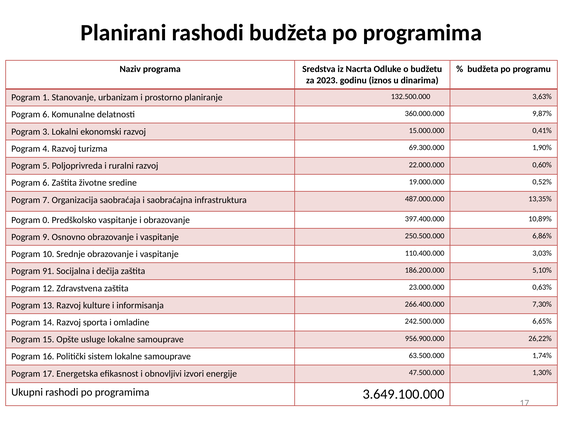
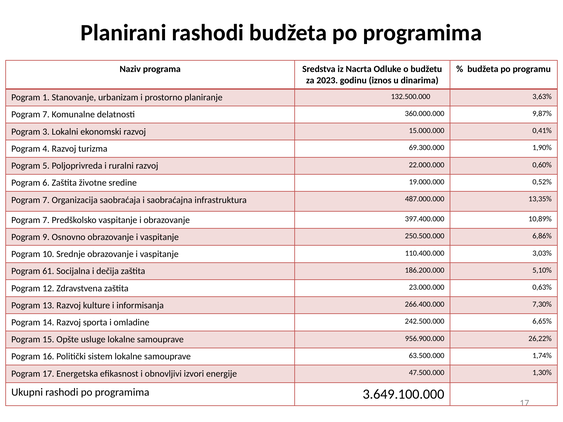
6 at (46, 115): 6 -> 7
0 at (46, 220): 0 -> 7
91: 91 -> 61
